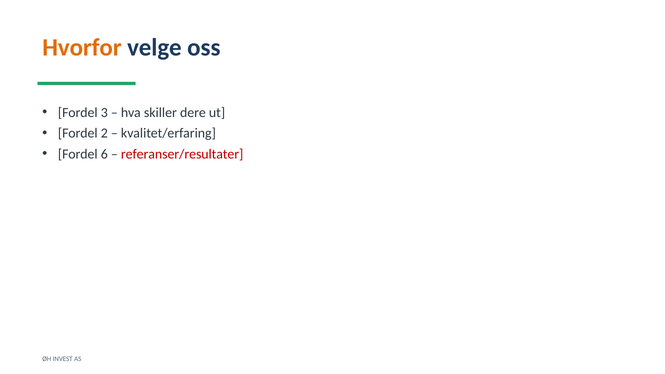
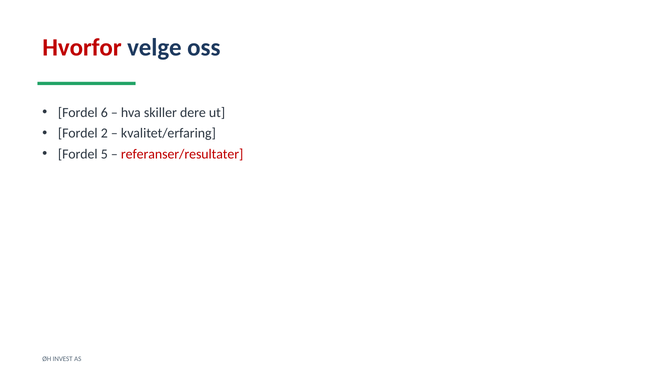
Hvorfor colour: orange -> red
3: 3 -> 6
6: 6 -> 5
